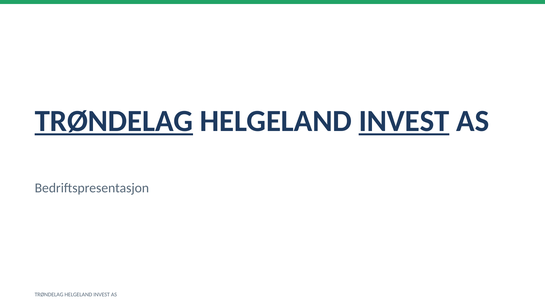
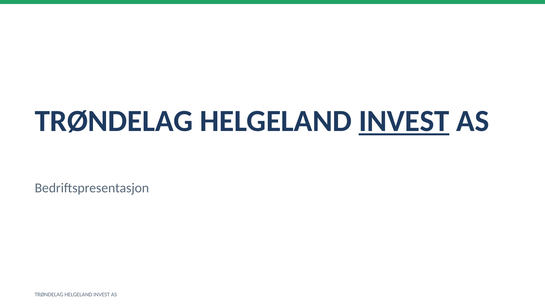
TRØNDELAG at (114, 121) underline: present -> none
